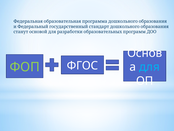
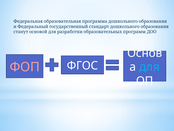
ФОП colour: light green -> pink
